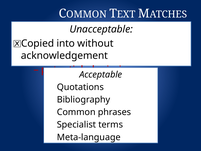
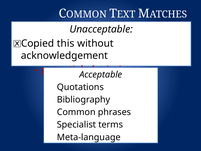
into: into -> this
